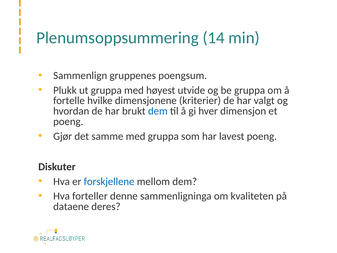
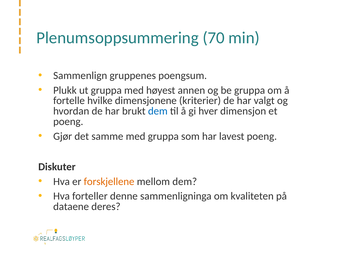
14: 14 -> 70
utvide: utvide -> annen
forskjellene colour: blue -> orange
